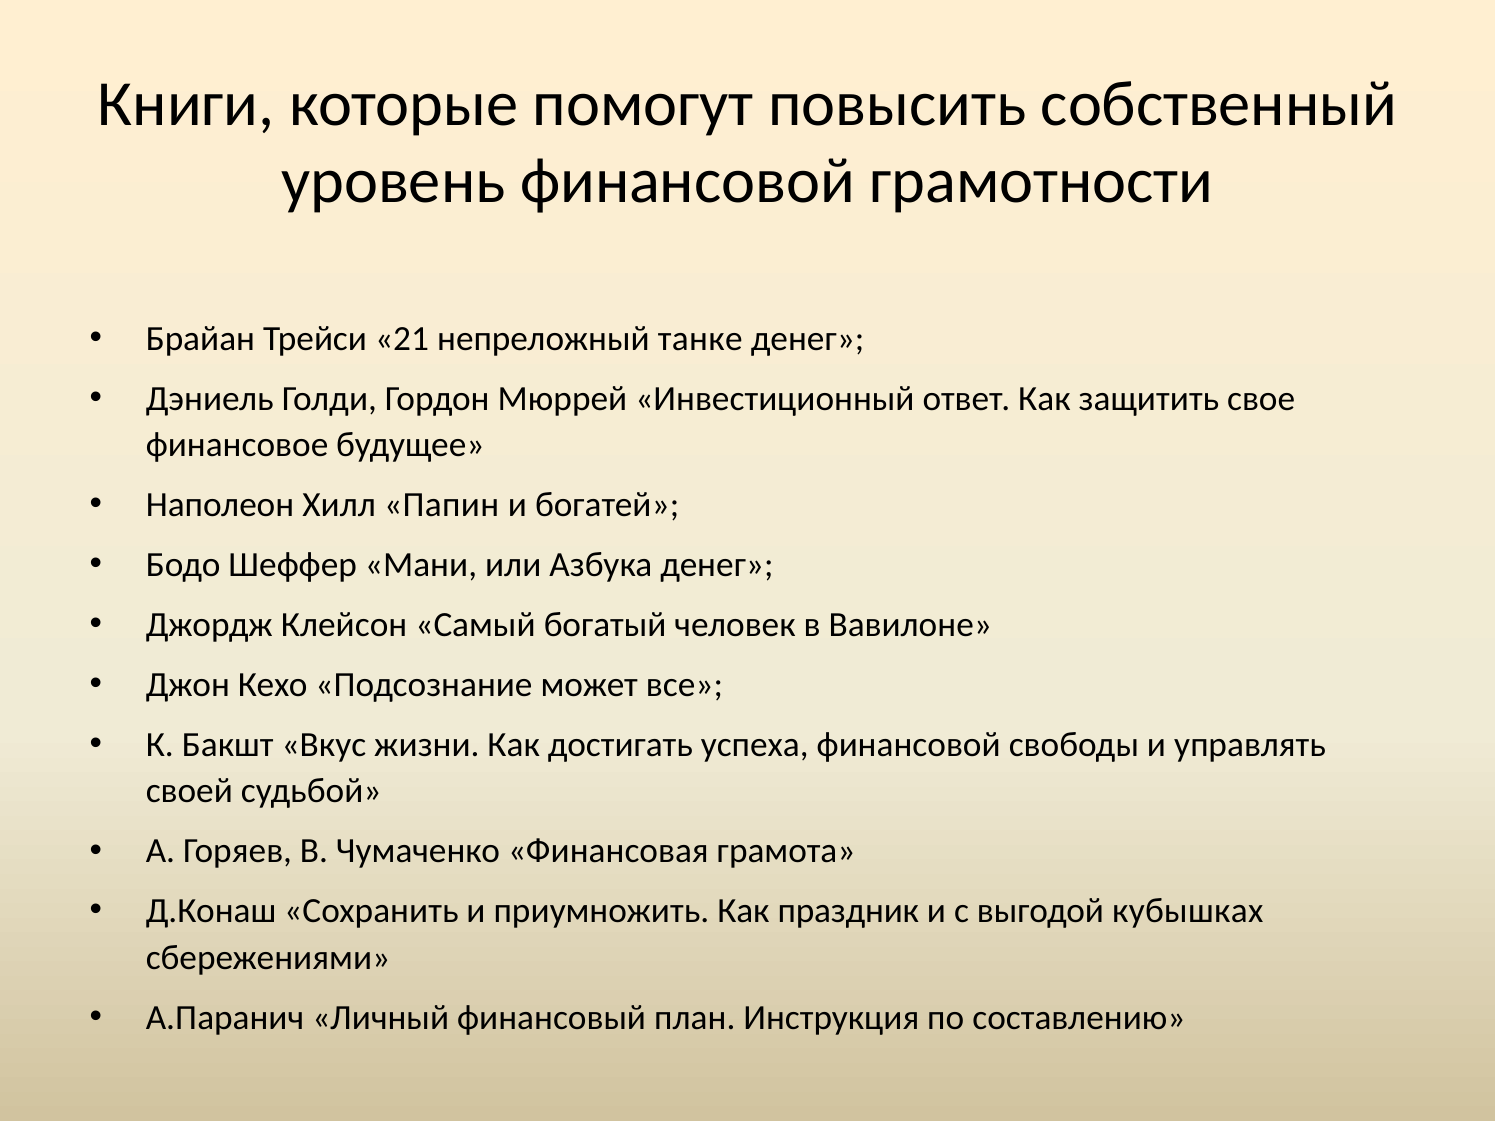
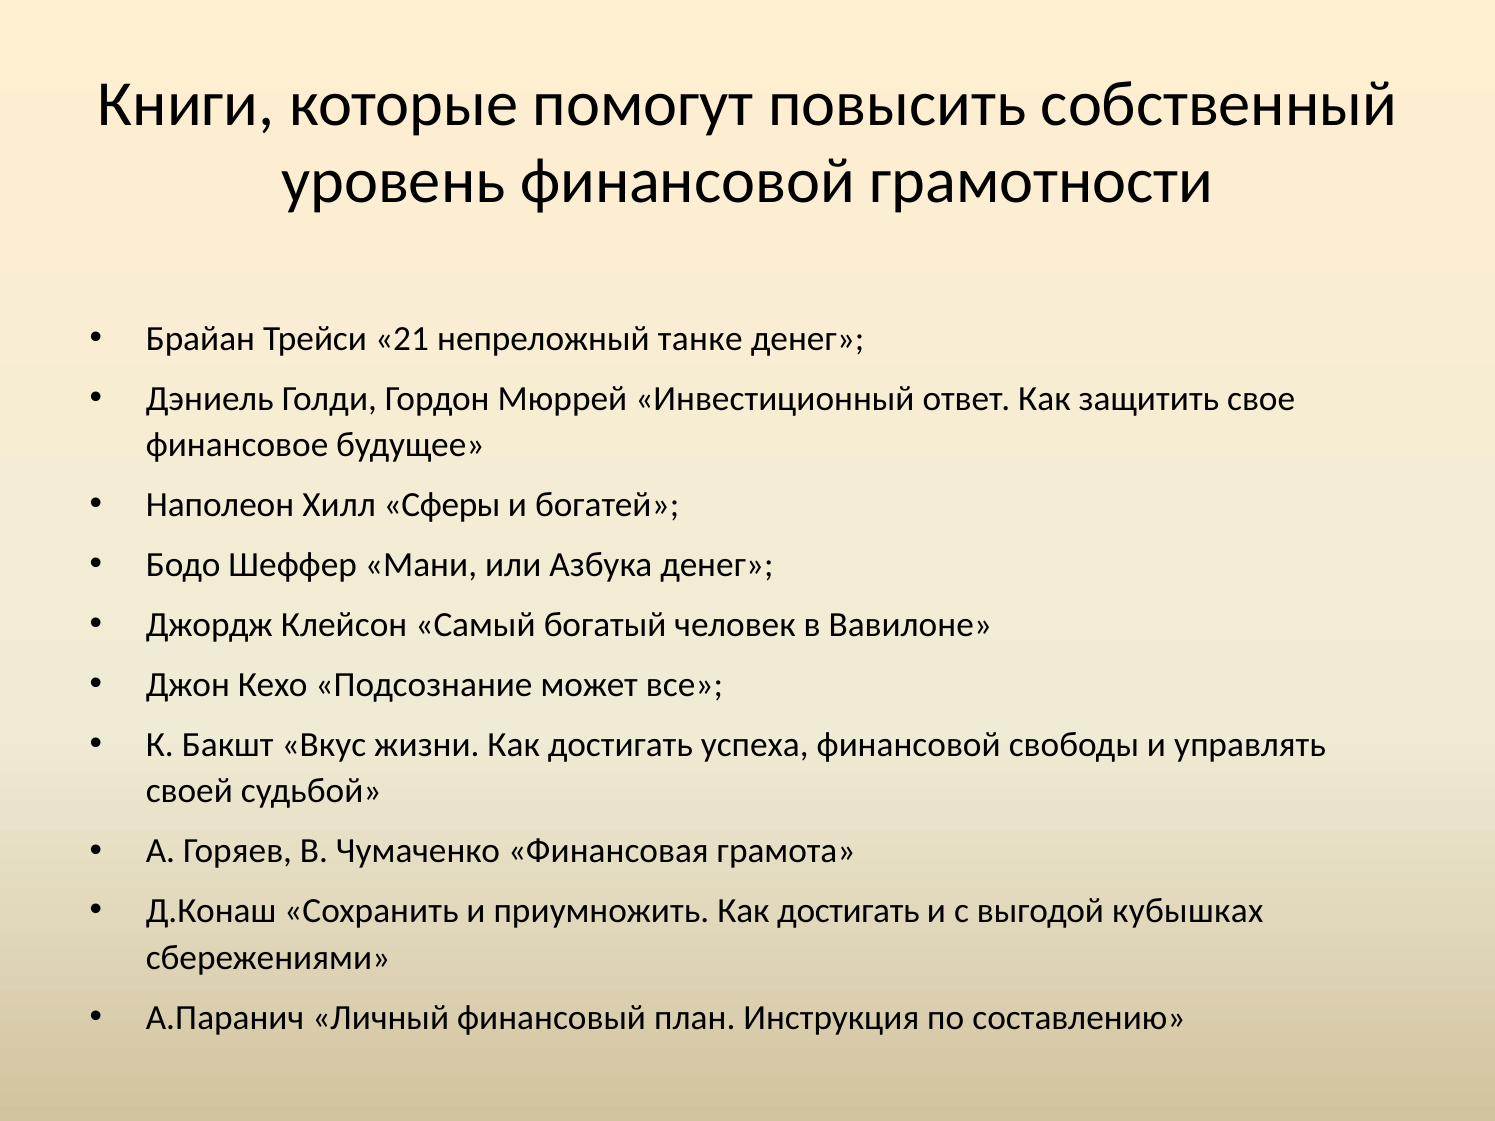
Папин: Папин -> Сферы
приумножить Как праздник: праздник -> достигать
